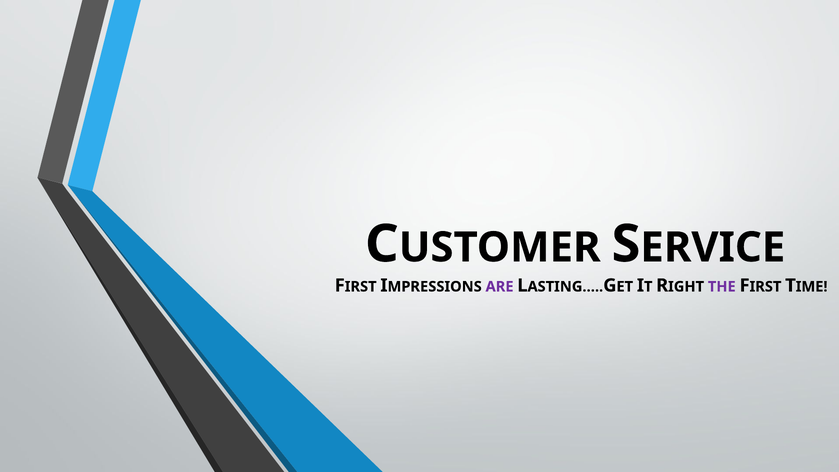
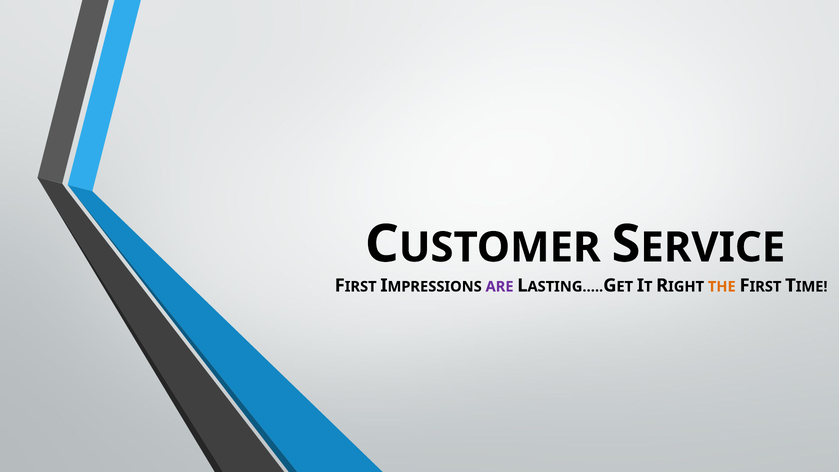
THE colour: purple -> orange
